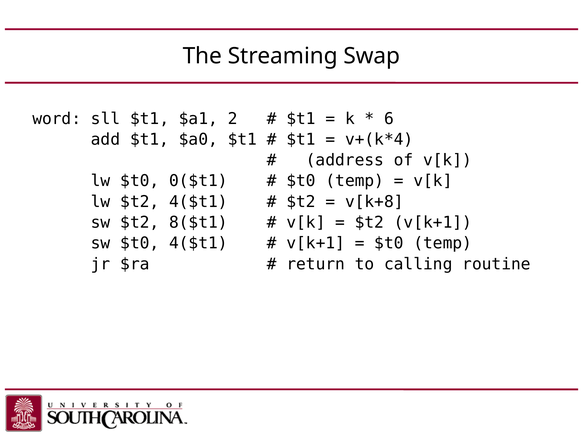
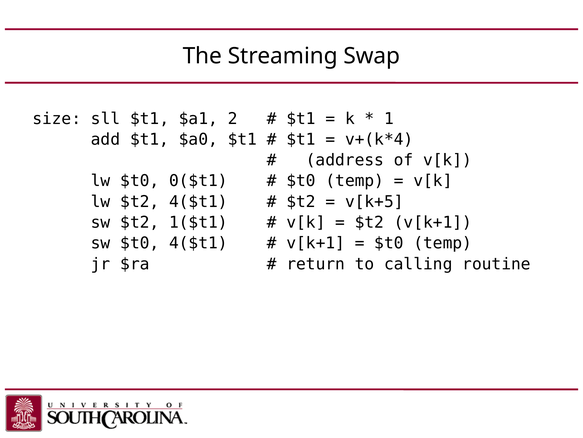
word: word -> size
6: 6 -> 1
v[k+8: v[k+8 -> v[k+5
8($t1: 8($t1 -> 1($t1
